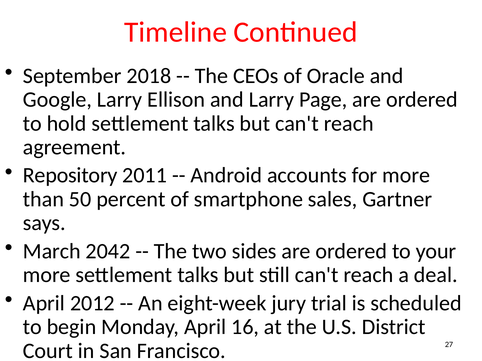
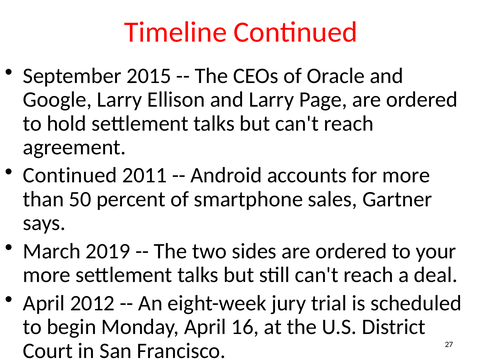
2018: 2018 -> 2015
Repository at (70, 176): Repository -> Continued
2042: 2042 -> 2019
